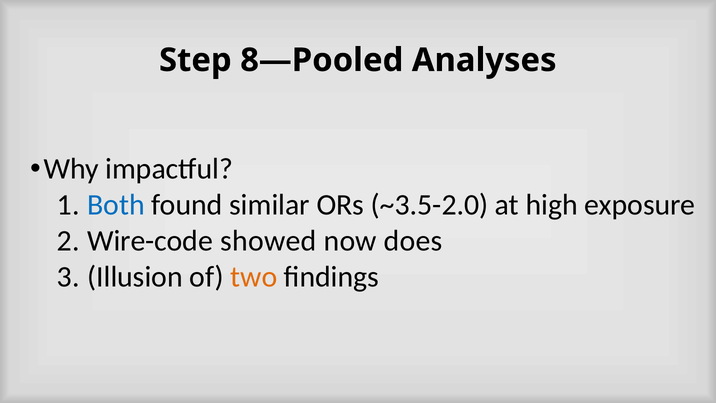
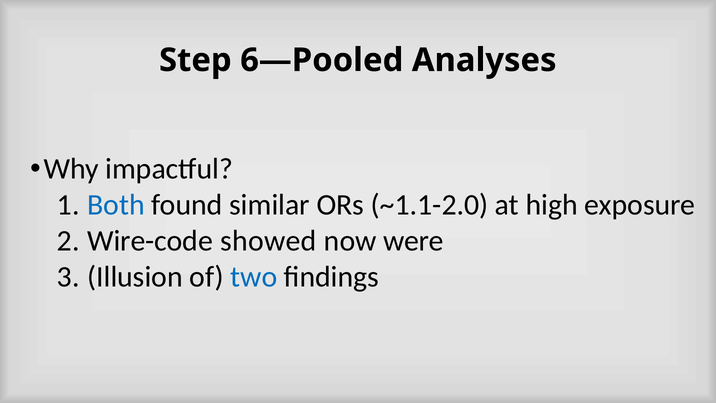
8—Pooled: 8—Pooled -> 6—Pooled
~3.5-2.0: ~3.5-2.0 -> ~1.1-2.0
does: does -> were
two colour: orange -> blue
